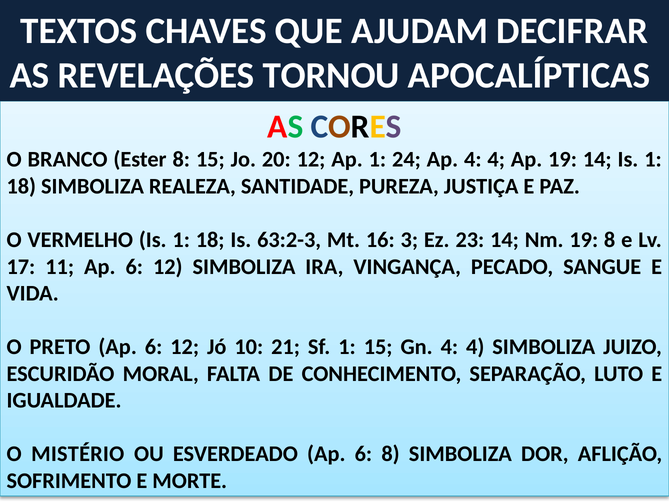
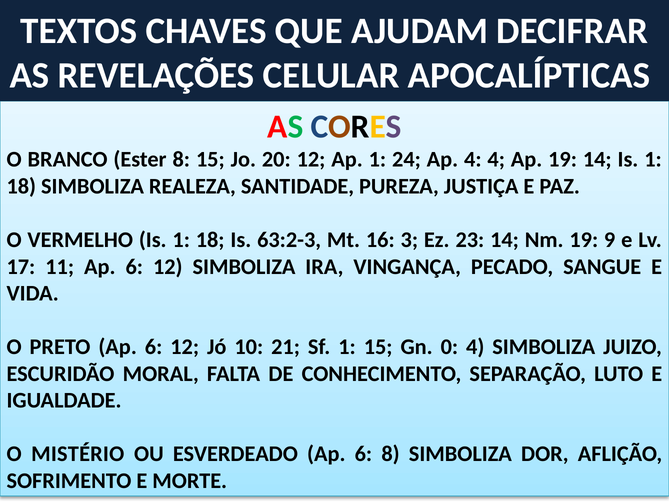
TORNOU: TORNOU -> CELULAR
19 8: 8 -> 9
Gn 4: 4 -> 0
